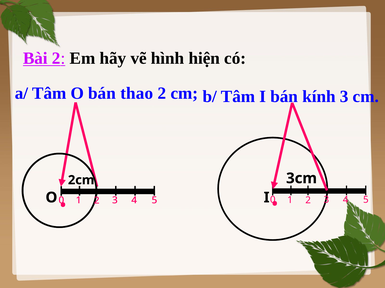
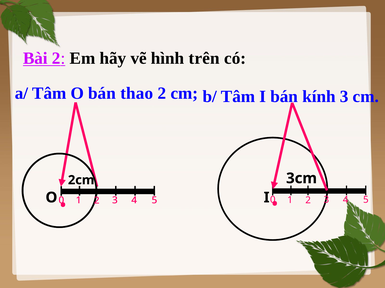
hiện: hiện -> trên
